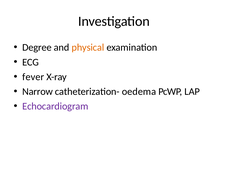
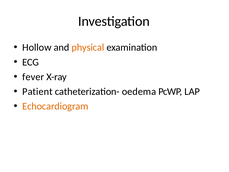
Degree: Degree -> Hollow
Narrow: Narrow -> Patient
Echocardiogram colour: purple -> orange
